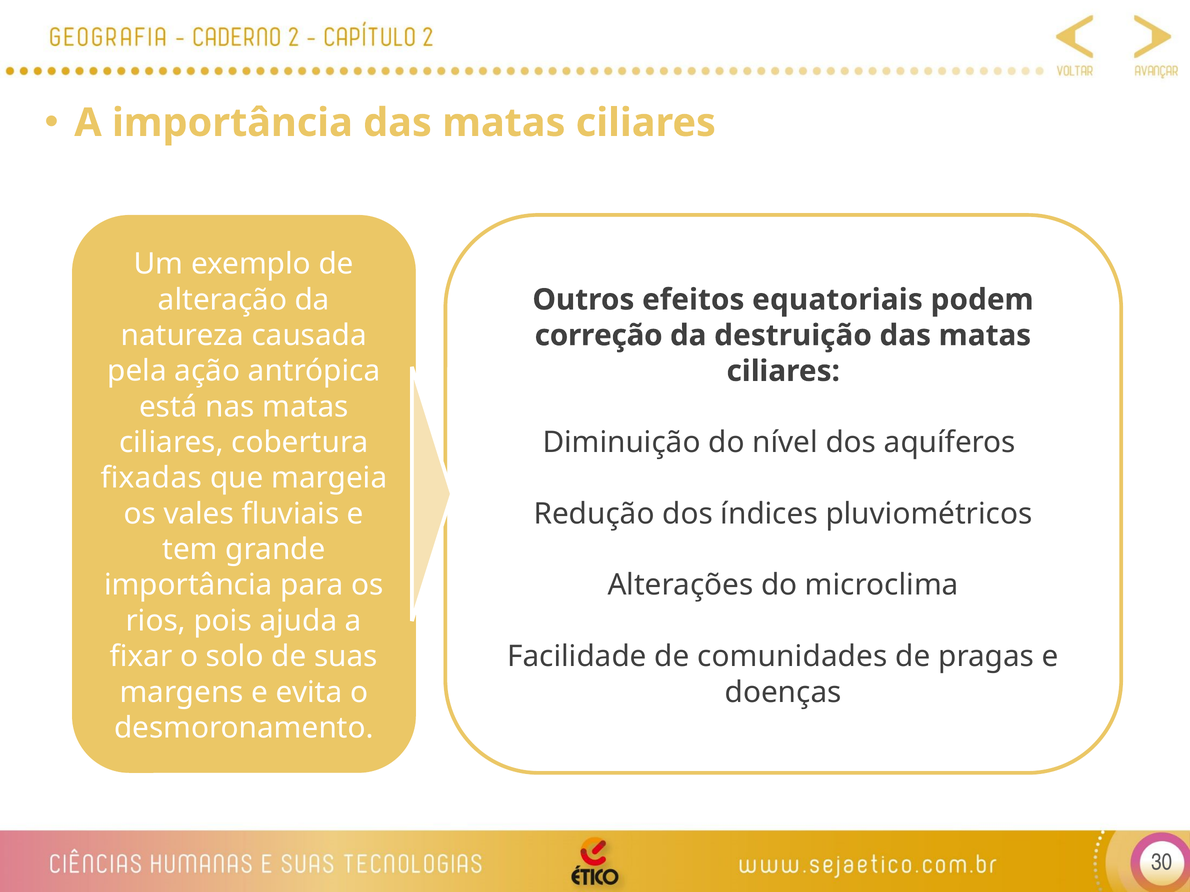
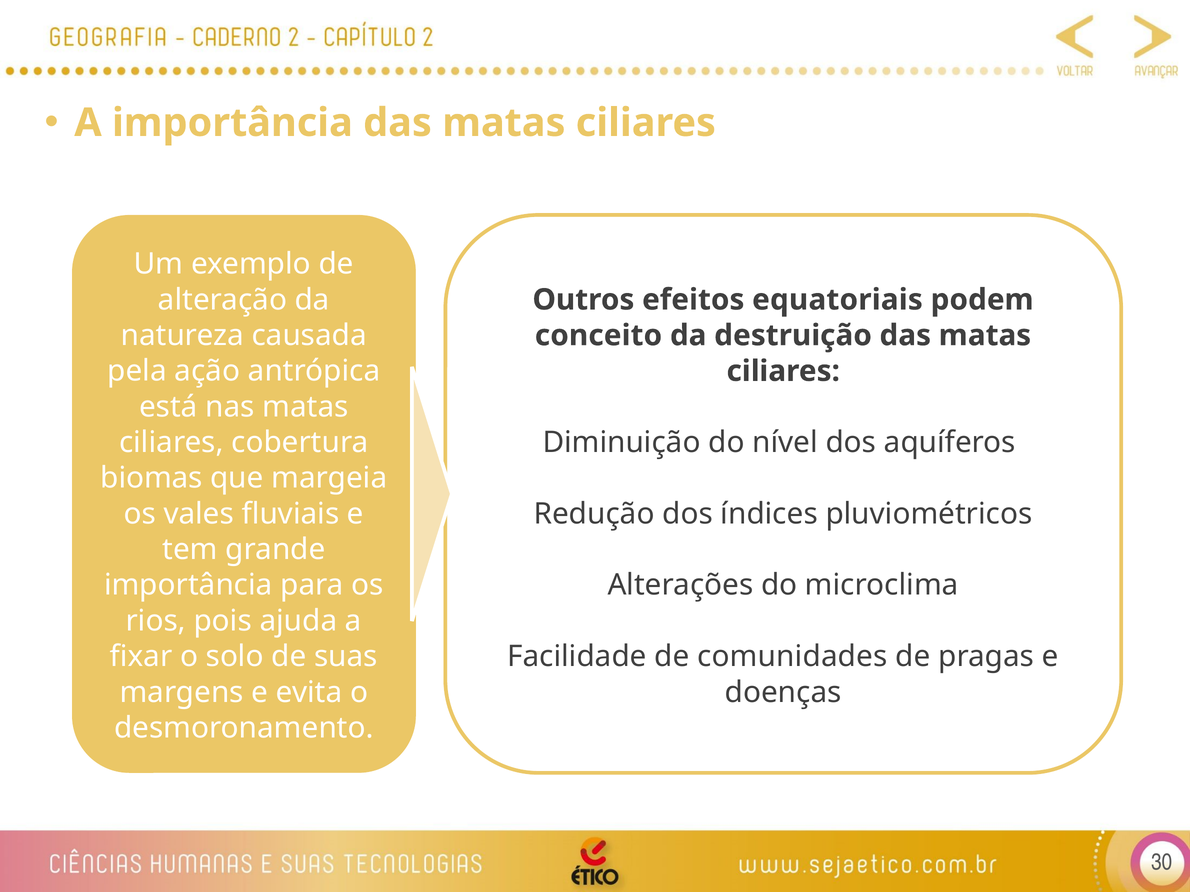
correção: correção -> conceito
ﬁxadas: ﬁxadas -> biomas
